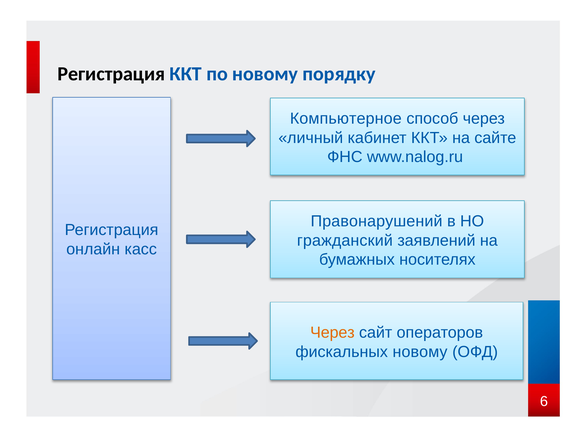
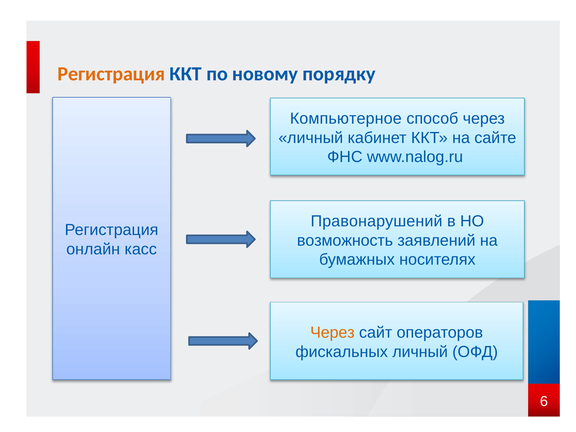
Регистрация at (111, 74) colour: black -> orange
гражданский: гражданский -> возможность
фискальных новому: новому -> личный
